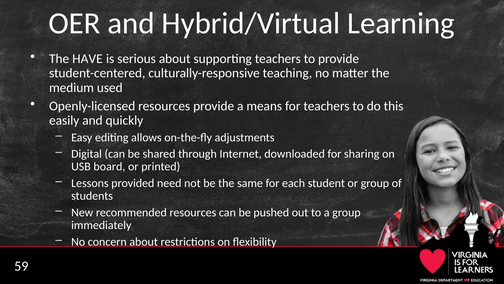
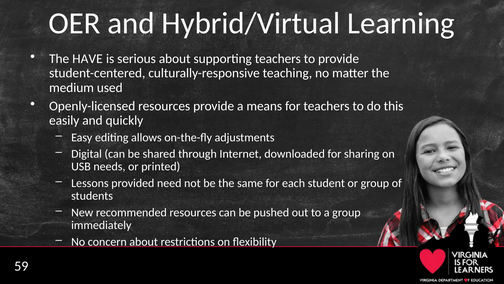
board: board -> needs
